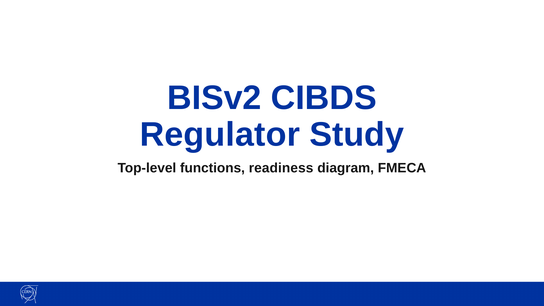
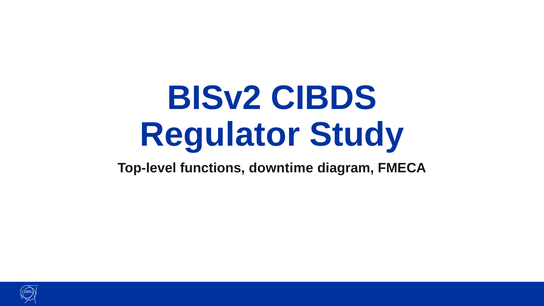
readiness: readiness -> downtime
